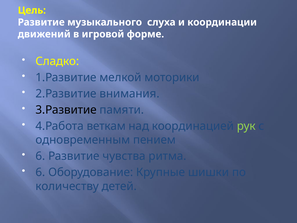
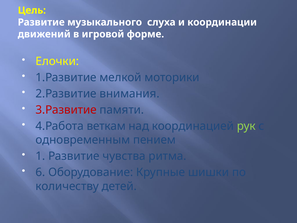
Сладко: Сладко -> Елочки
3.Развитие colour: black -> red
6 at (40, 156): 6 -> 1
